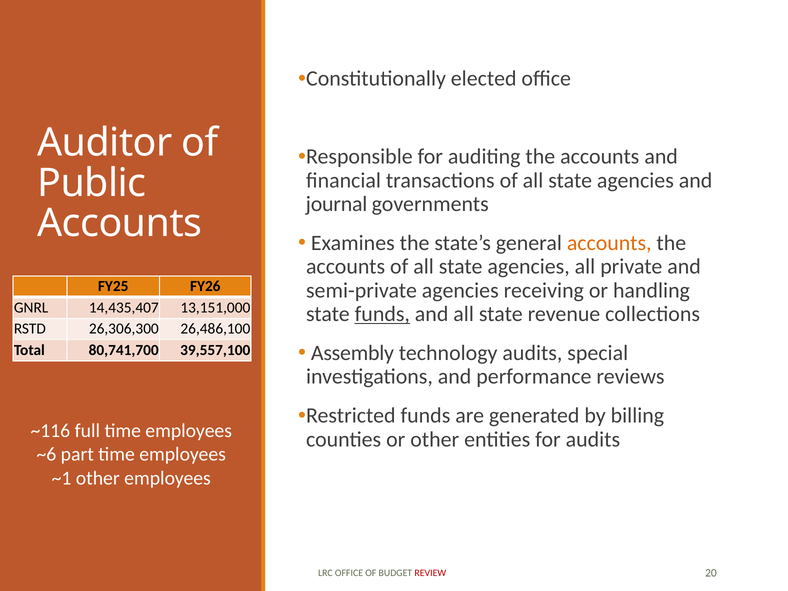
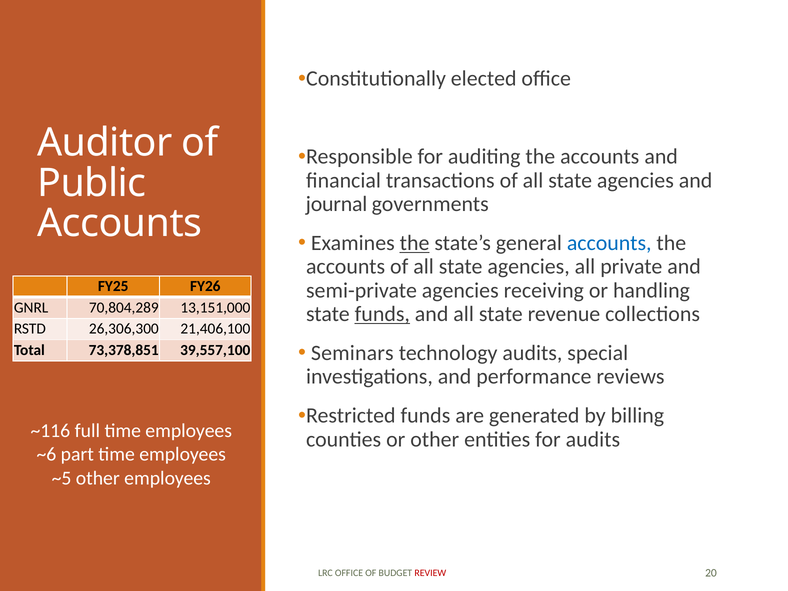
the at (415, 243) underline: none -> present
accounts at (609, 243) colour: orange -> blue
14,435,407: 14,435,407 -> 70,804,289
26,486,100: 26,486,100 -> 21,406,100
Assembly: Assembly -> Seminars
80,741,700: 80,741,700 -> 73,378,851
~1: ~1 -> ~5
